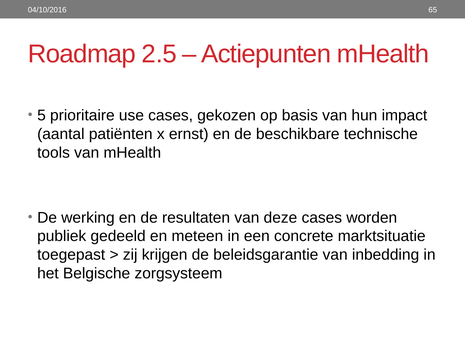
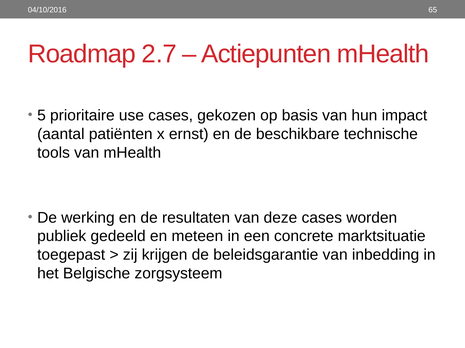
2.5: 2.5 -> 2.7
